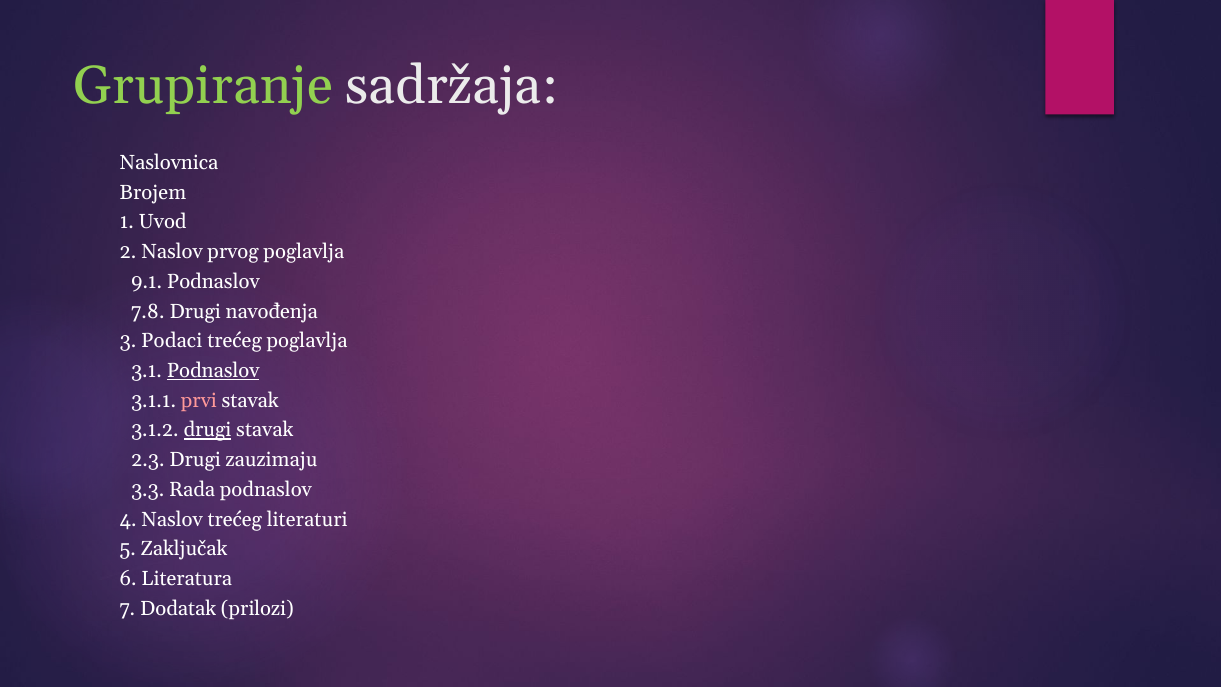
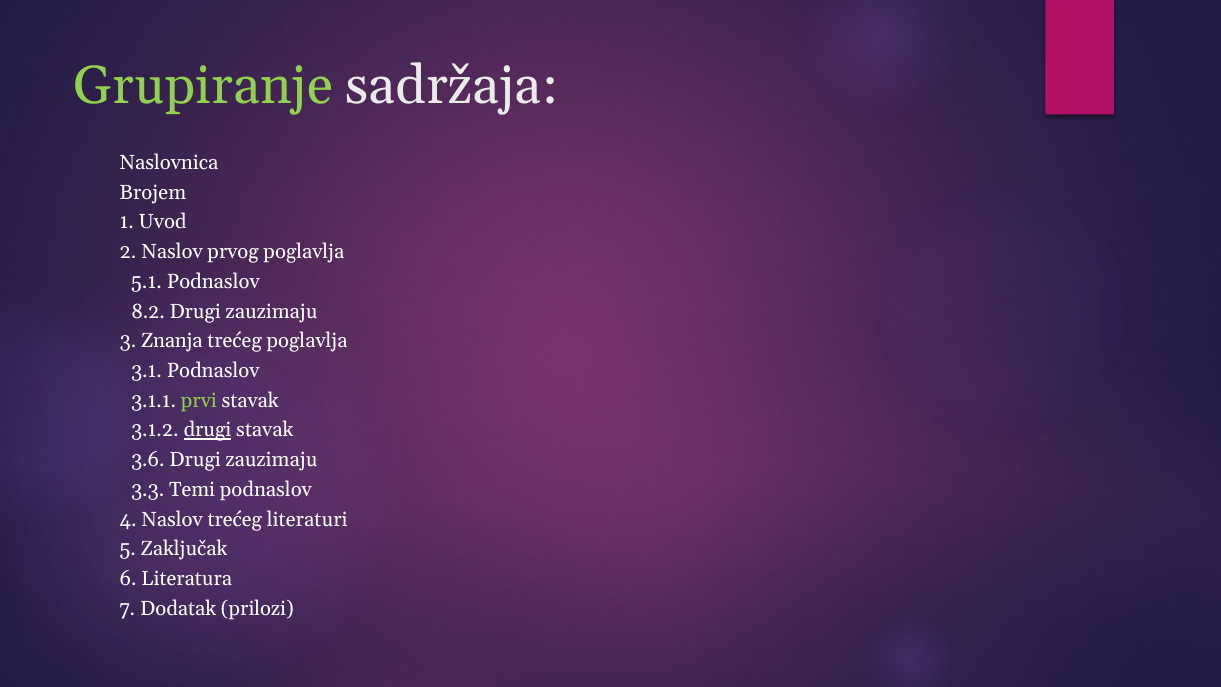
9.1: 9.1 -> 5.1
7.8: 7.8 -> 8.2
navođenja at (272, 311): navođenja -> zauzimaju
Podaci: Podaci -> Znanja
Podnaslov at (213, 371) underline: present -> none
prvi colour: pink -> light green
2.3: 2.3 -> 3.6
Rada: Rada -> Temi
